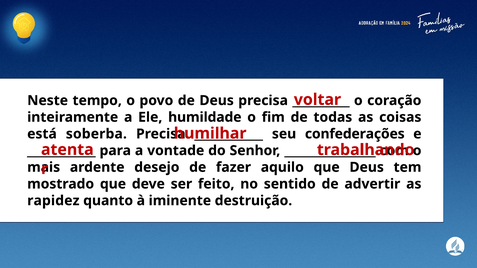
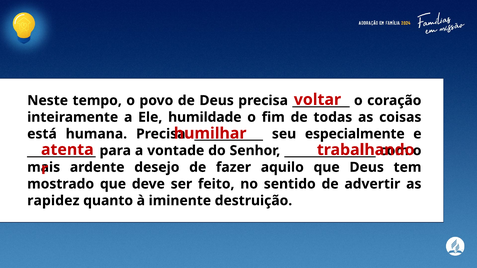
soberba: soberba -> humana
confederações: confederações -> especialmente
